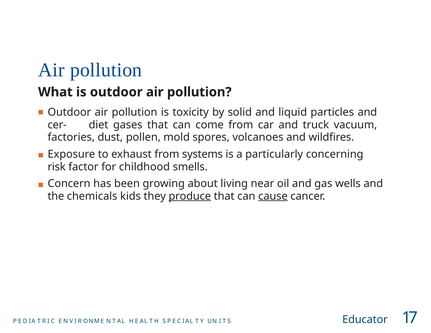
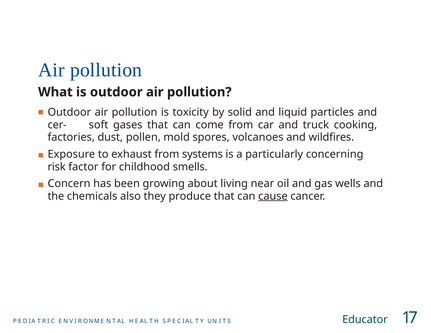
diet: diet -> soft
vacuum: vacuum -> cooking
kids: kids -> also
produce underline: present -> none
